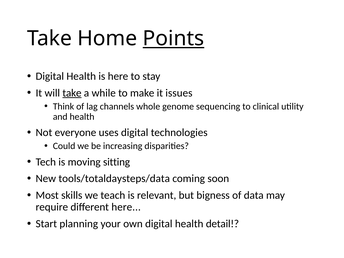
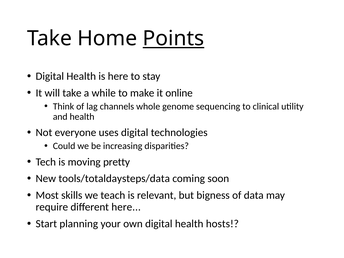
take at (72, 93) underline: present -> none
issues: issues -> online
sitting: sitting -> pretty
detail: detail -> hosts
